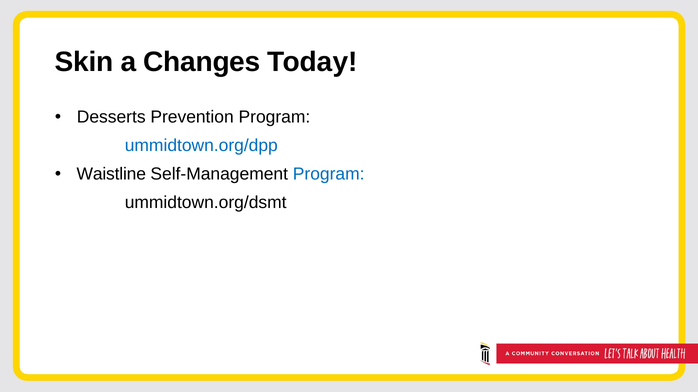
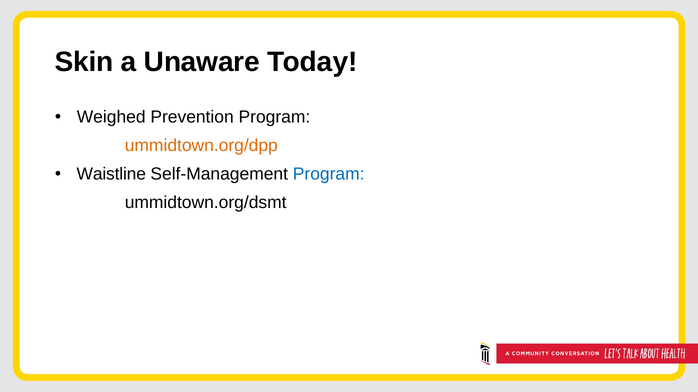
Changes: Changes -> Unaware
Desserts: Desserts -> Weighed
ummidtown.org/dpp colour: blue -> orange
